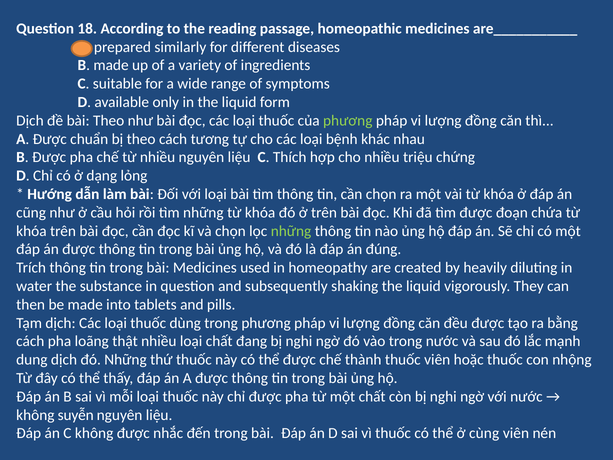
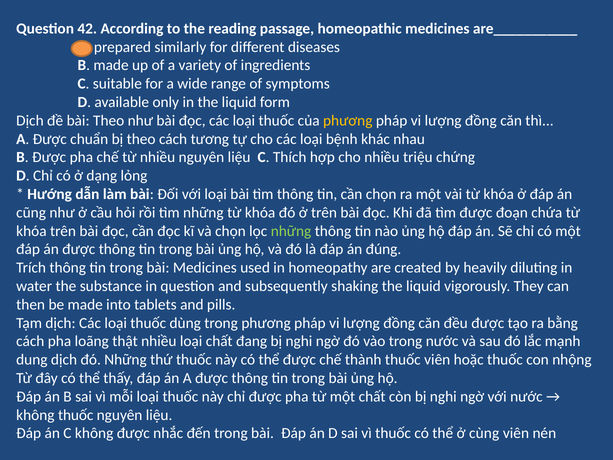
18: 18 -> 42
phương at (348, 121) colour: light green -> yellow
không suyễn: suyễn -> thuốc
